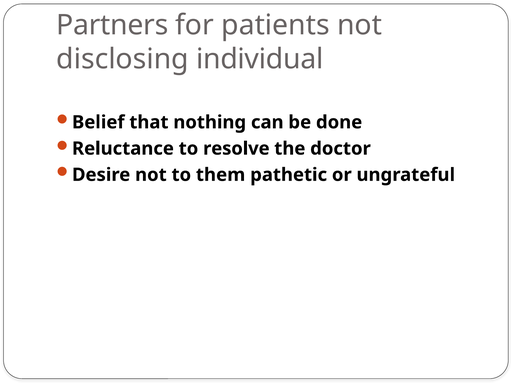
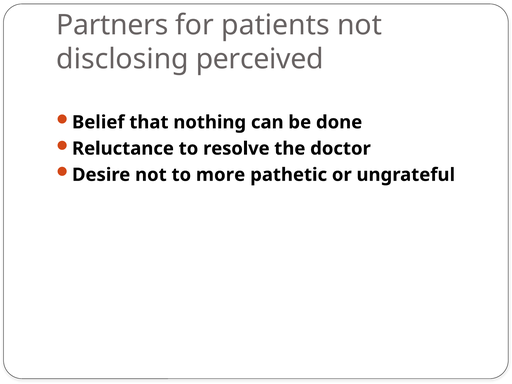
individual: individual -> perceived
them: them -> more
